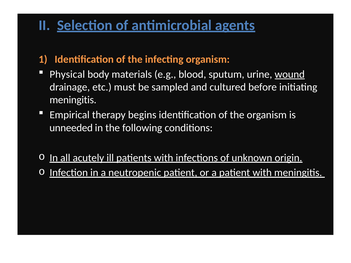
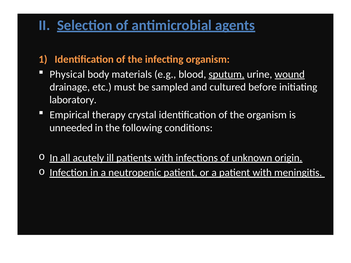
sputum underline: none -> present
meningitis at (73, 100): meningitis -> laboratory
begins: begins -> crystal
